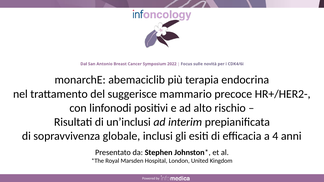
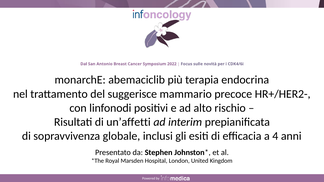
un’inclusi: un’inclusi -> un’affetti
